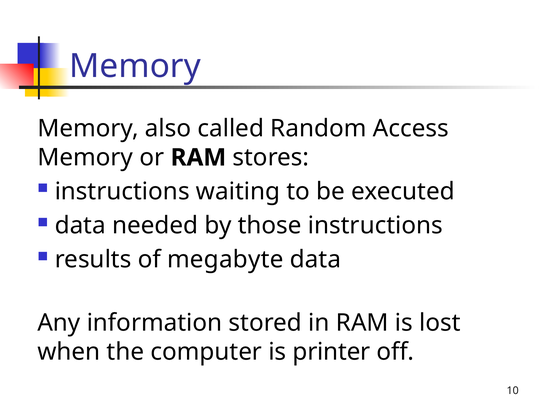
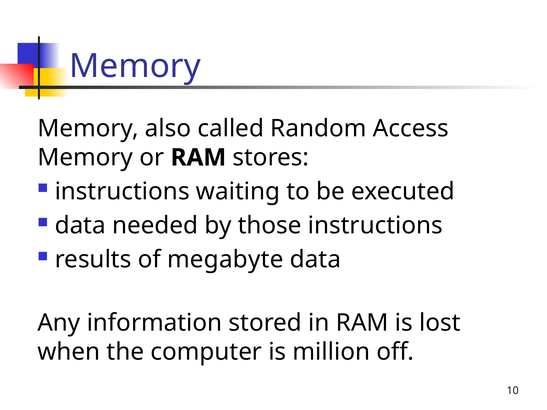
printer: printer -> million
